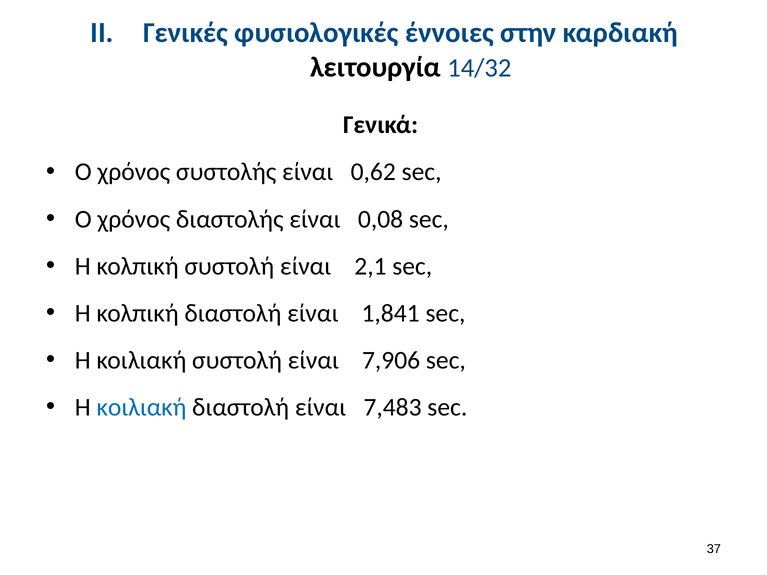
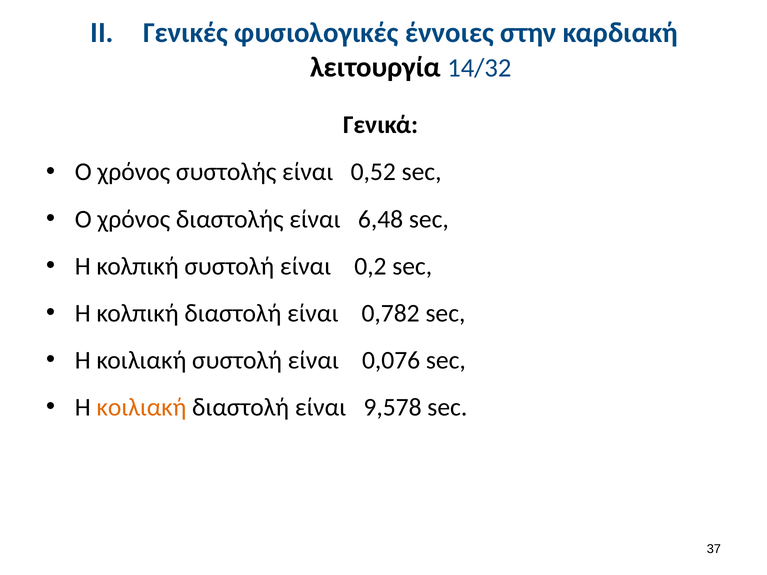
0,62: 0,62 -> 0,52
0,08: 0,08 -> 6,48
2,1: 2,1 -> 0,2
1,841: 1,841 -> 0,782
7,906: 7,906 -> 0,076
κοιλιακή at (141, 408) colour: blue -> orange
7,483: 7,483 -> 9,578
